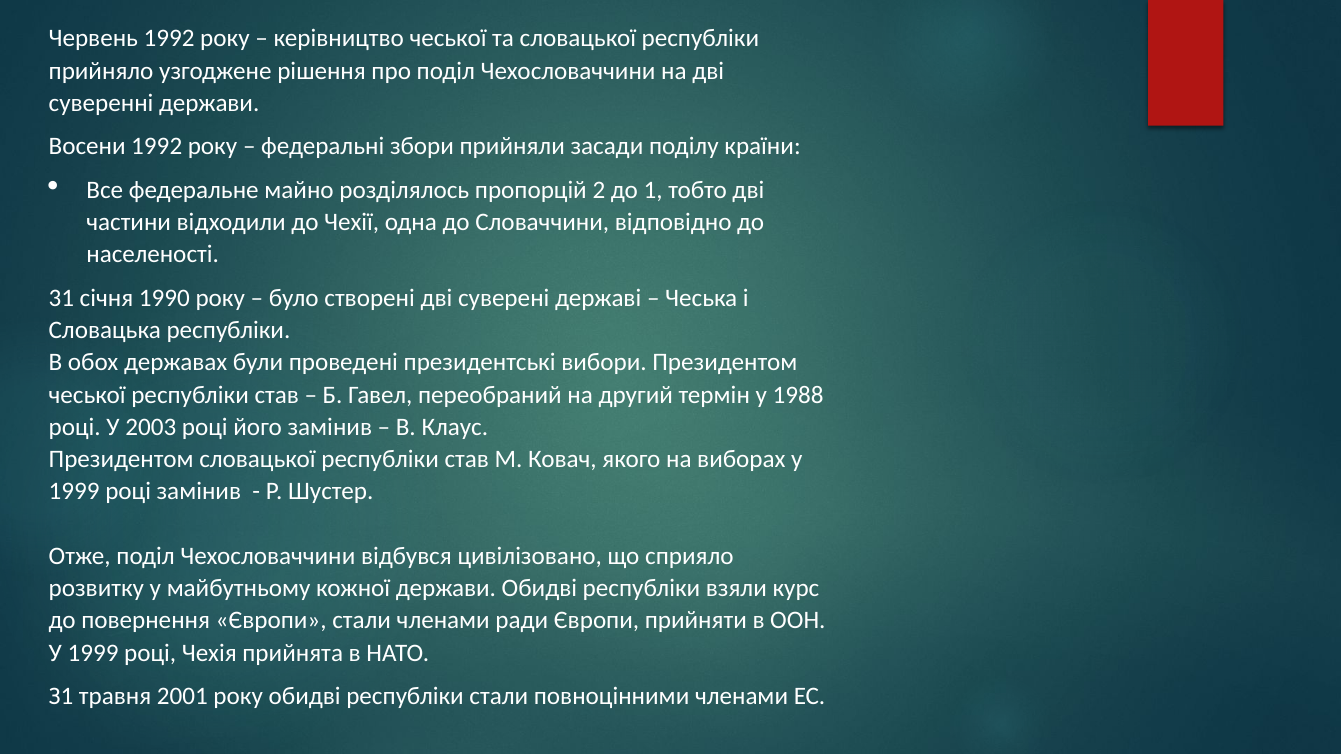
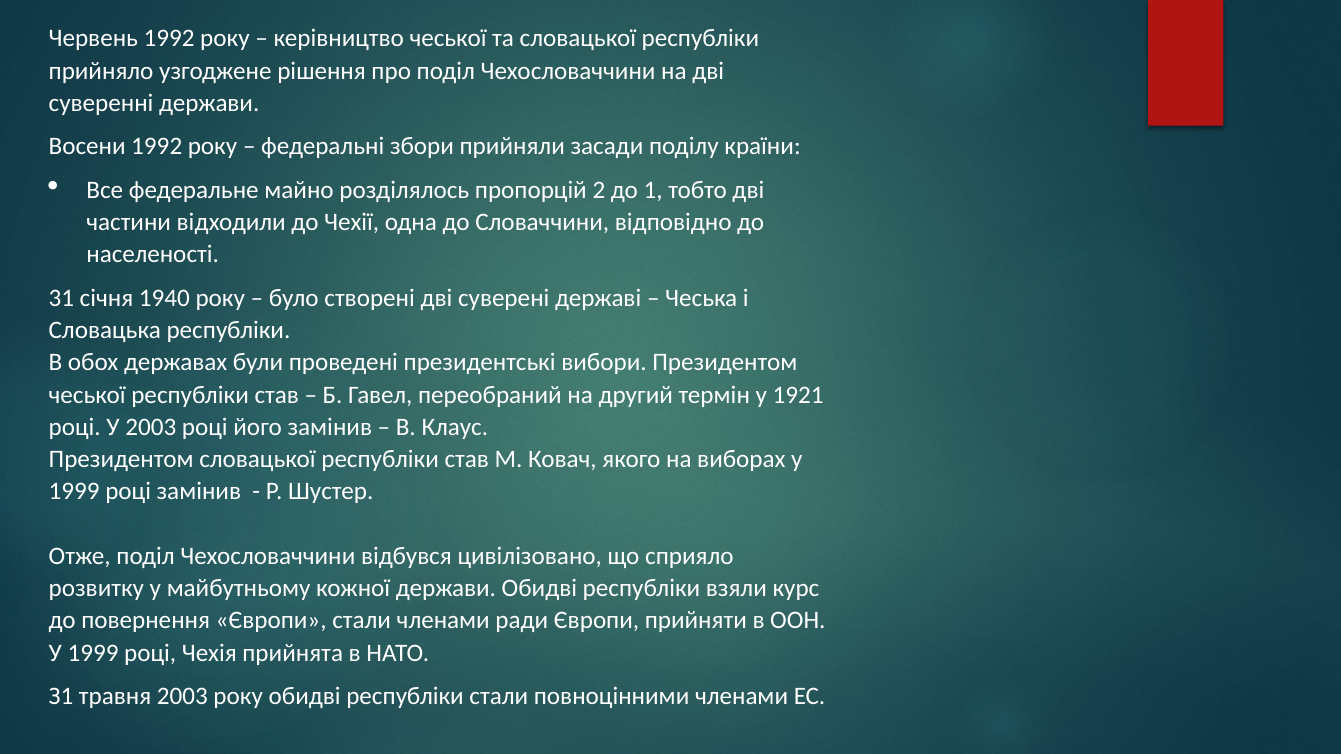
1990: 1990 -> 1940
1988: 1988 -> 1921
травня 2001: 2001 -> 2003
